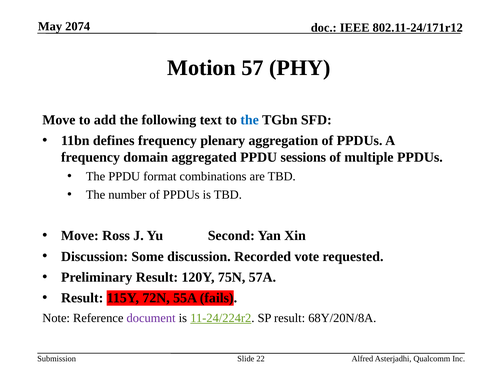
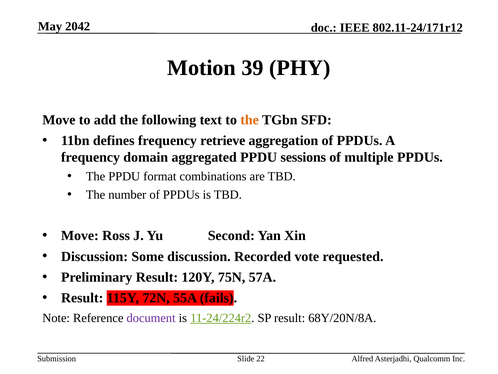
2074: 2074 -> 2042
57: 57 -> 39
the at (250, 120) colour: blue -> orange
plenary: plenary -> retrieve
